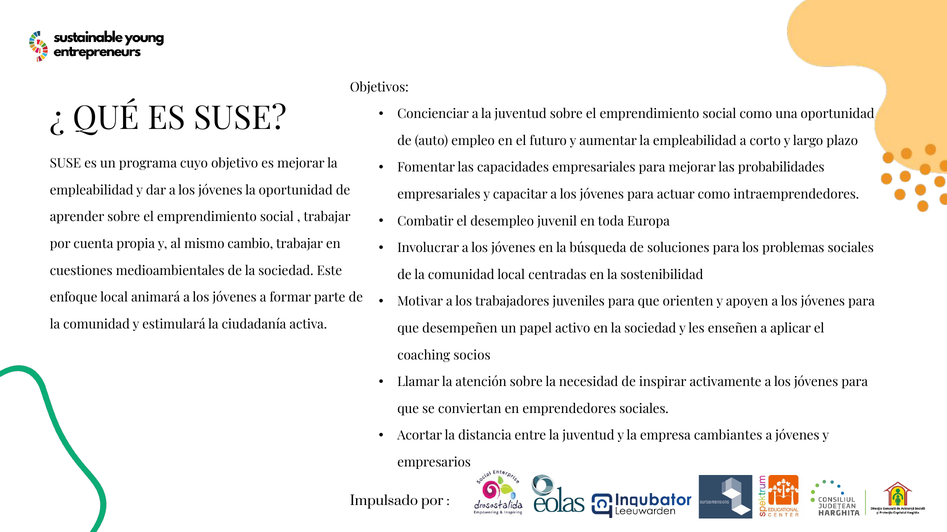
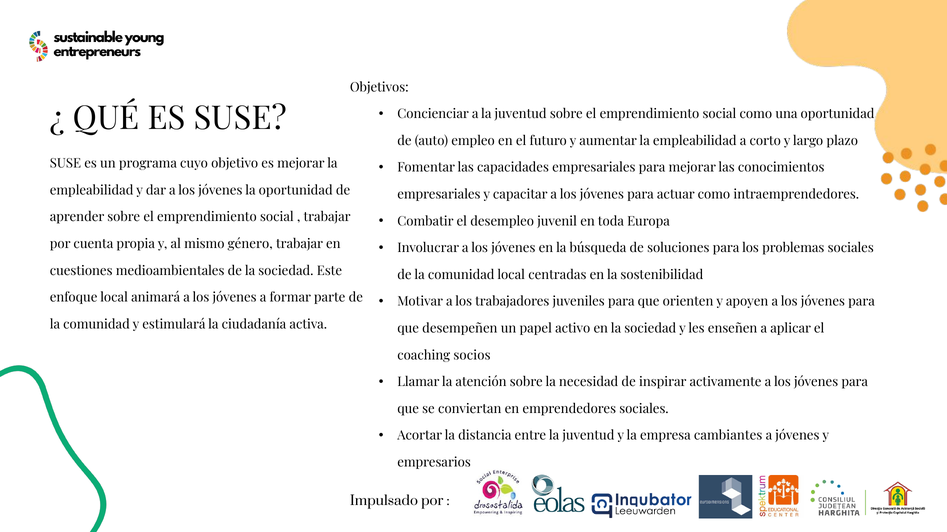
probabilidades: probabilidades -> conocimientos
cambio: cambio -> género
